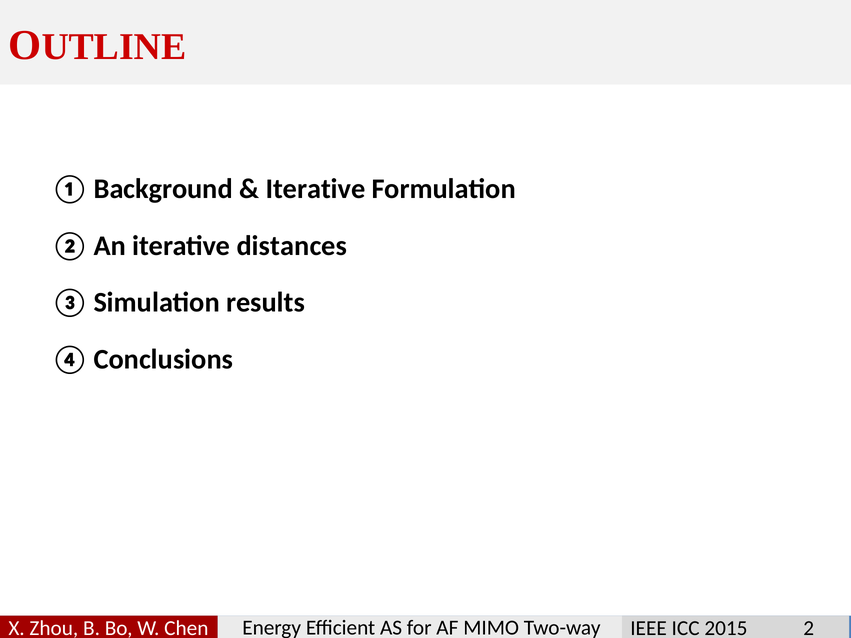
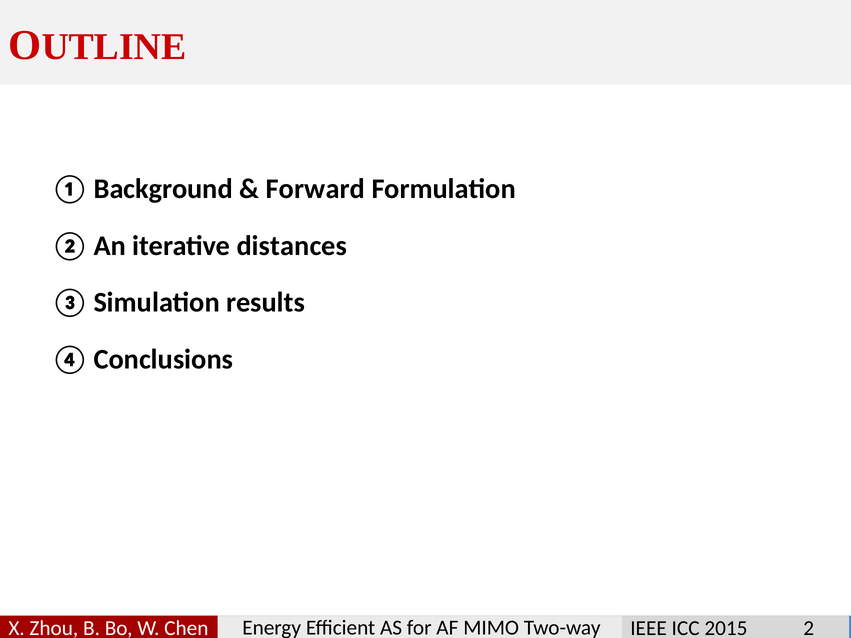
Iterative at (316, 189): Iterative -> Forward
